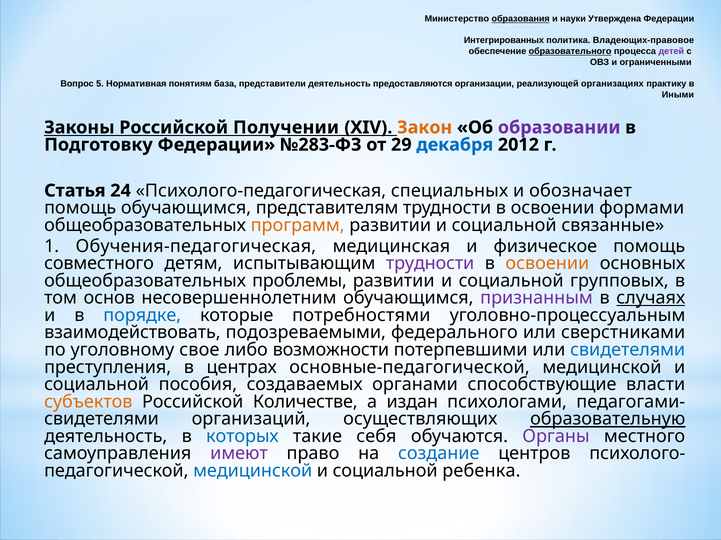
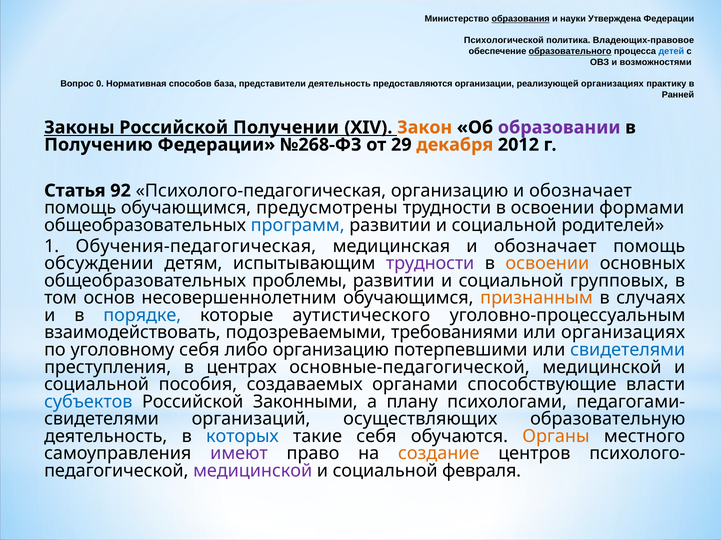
Интегрированных: Интегрированных -> Психологической
детей colour: purple -> blue
ограниченными: ограниченными -> возможностями
5: 5 -> 0
понятиям: понятиям -> способов
Иными: Иными -> Ранней
Подготовку: Подготовку -> Получению
№283-ФЗ: №283-ФЗ -> №268-ФЗ
декабря colour: blue -> orange
24: 24 -> 92
Психолого-педагогическая специальных: специальных -> организацию
представителям: представителям -> предусмотрены
программ colour: orange -> blue
связанные: связанные -> родителей
медицинская и физическое: физическое -> обозначает
совместного: совместного -> обсуждении
признанным colour: purple -> orange
случаях underline: present -> none
потребностями: потребностями -> аутистического
федерального: федерального -> требованиями
или сверстниками: сверстниками -> организациях
уголовному свое: свое -> себя
либо возможности: возможности -> организацию
субъектов colour: orange -> blue
Количестве: Количестве -> Законными
издан: издан -> плану
образовательную underline: present -> none
Органы colour: purple -> orange
создание colour: blue -> orange
медицинской at (253, 472) colour: blue -> purple
ребенка: ребенка -> февраля
